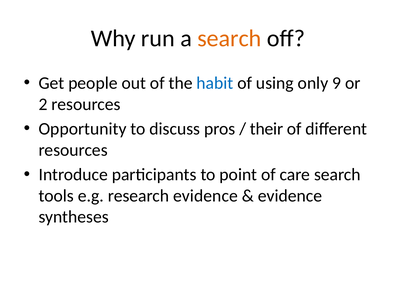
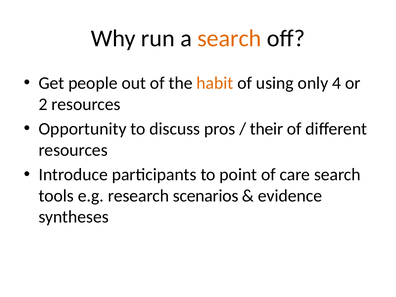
habit colour: blue -> orange
9: 9 -> 4
research evidence: evidence -> scenarios
